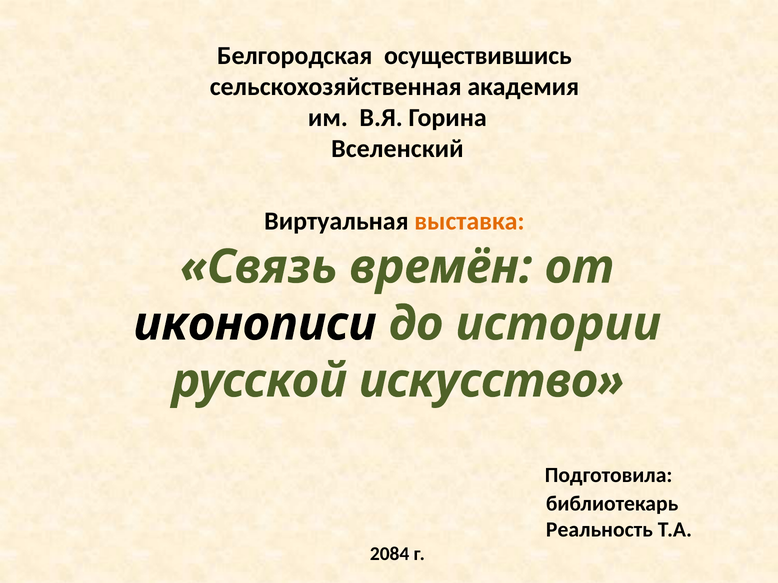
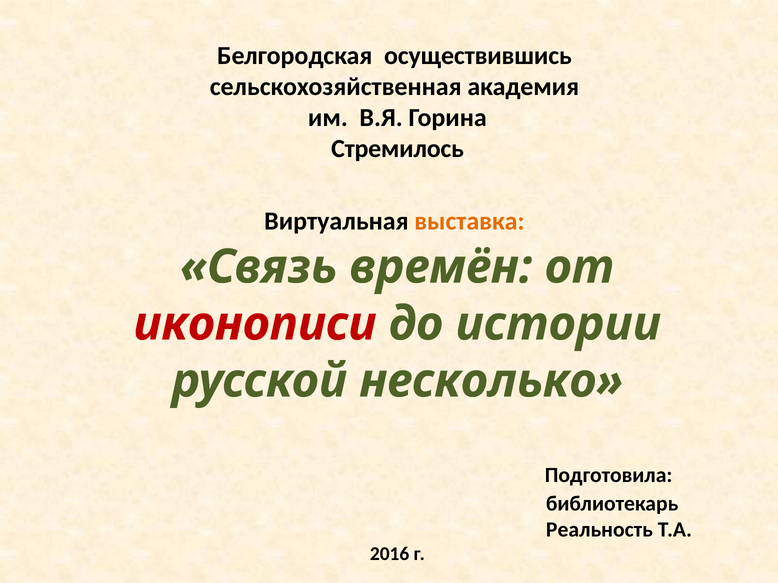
Вселенский: Вселенский -> Стремилось
иконописи colour: black -> red
искусство: искусство -> несколько
2084: 2084 -> 2016
